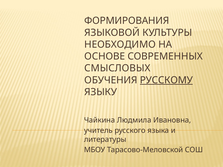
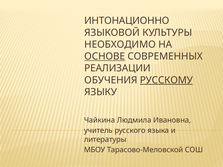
ФОРМИРОВАНИЯ: ФОРМИРОВАНИЯ -> ИНТОНАЦИОННО
ОСНОВЕ underline: none -> present
СМЫСЛОВЫХ: СМЫСЛОВЫХ -> РЕАЛИЗАЦИИ
